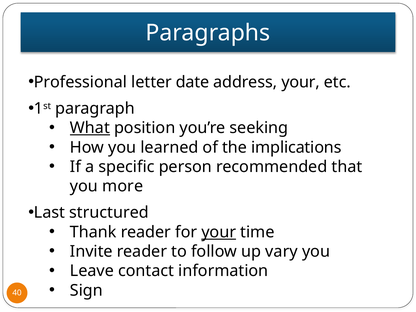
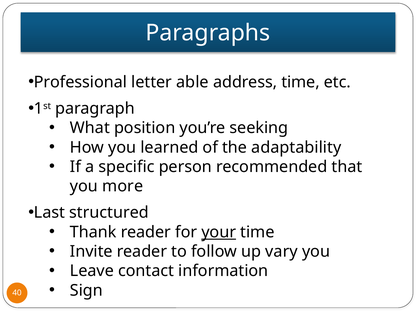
date: date -> able
address your: your -> time
What underline: present -> none
implications: implications -> adaptability
